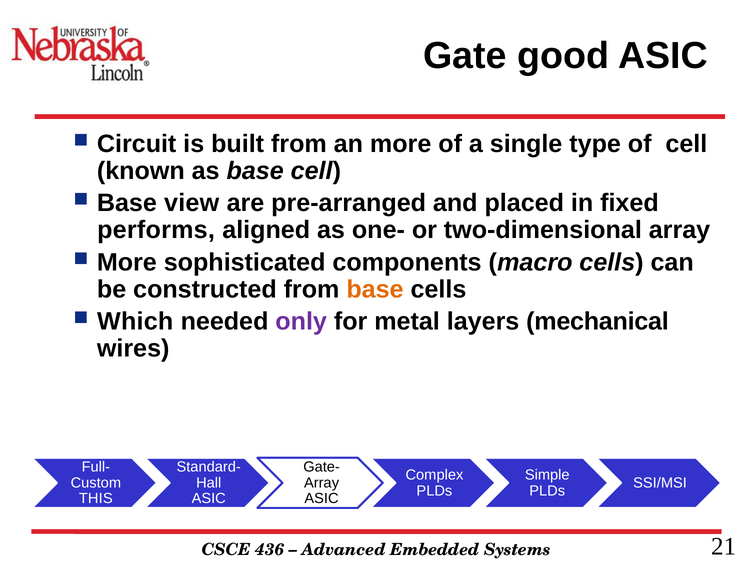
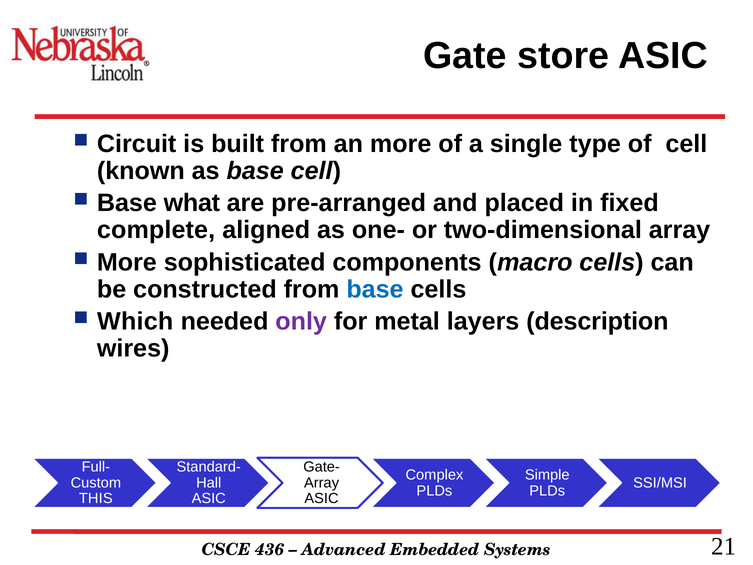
good: good -> store
view: view -> what
performs: performs -> complete
base at (375, 289) colour: orange -> blue
mechanical: mechanical -> description
